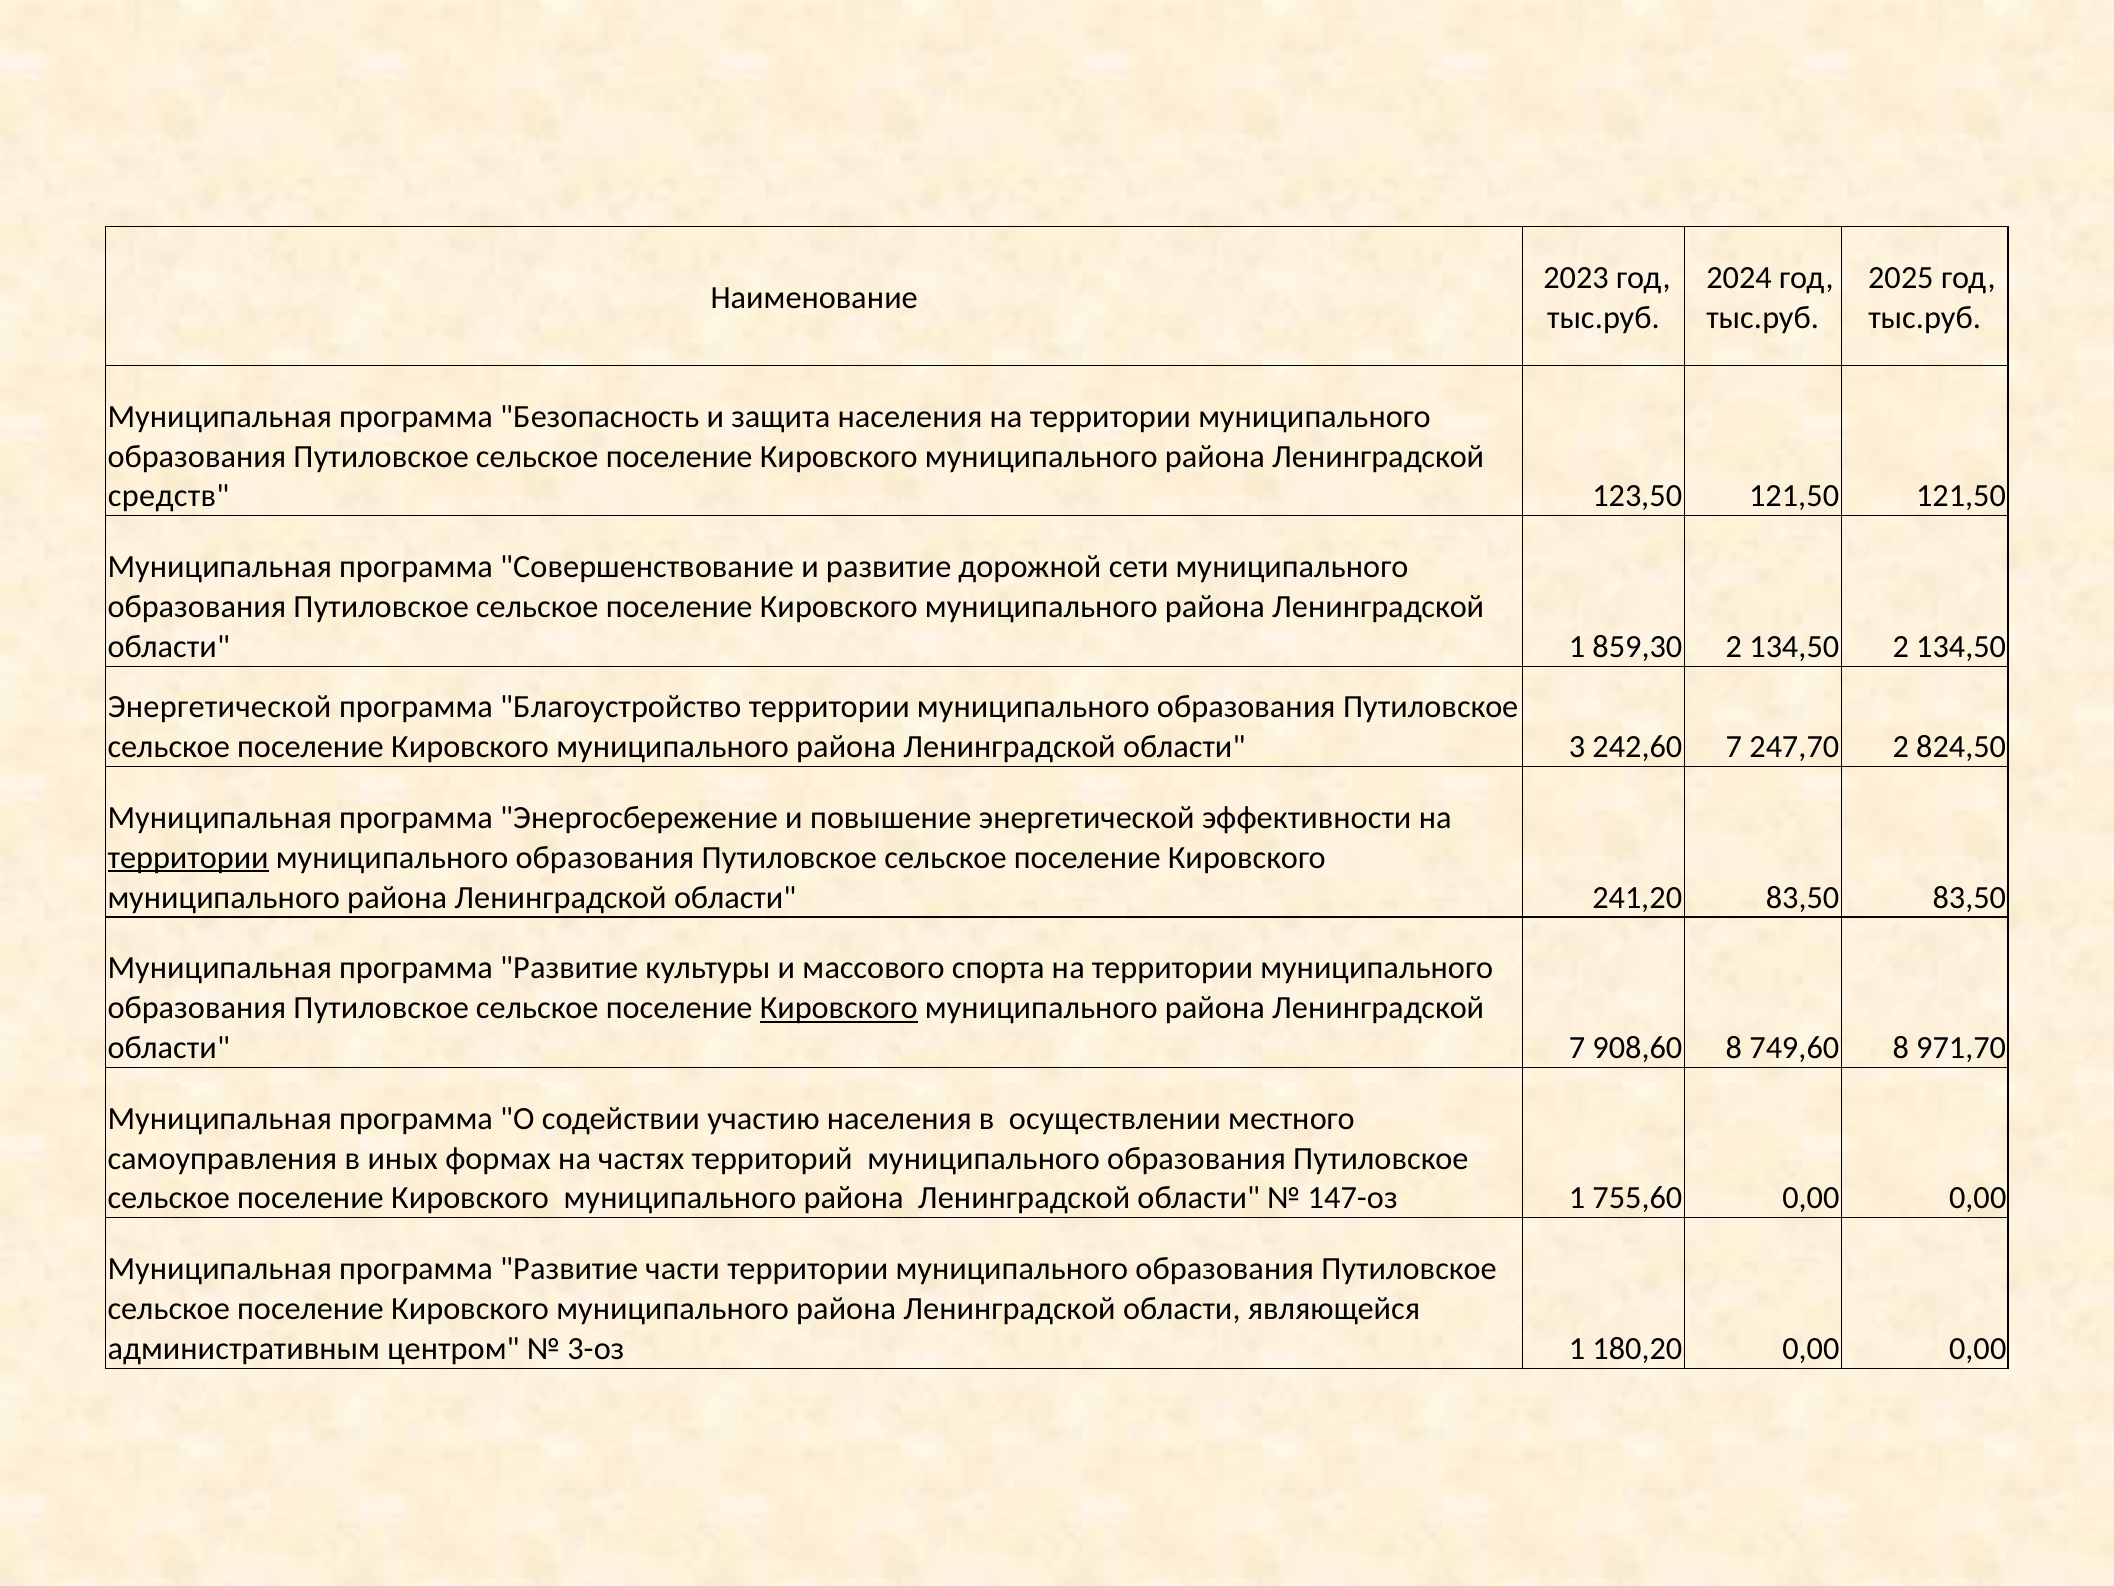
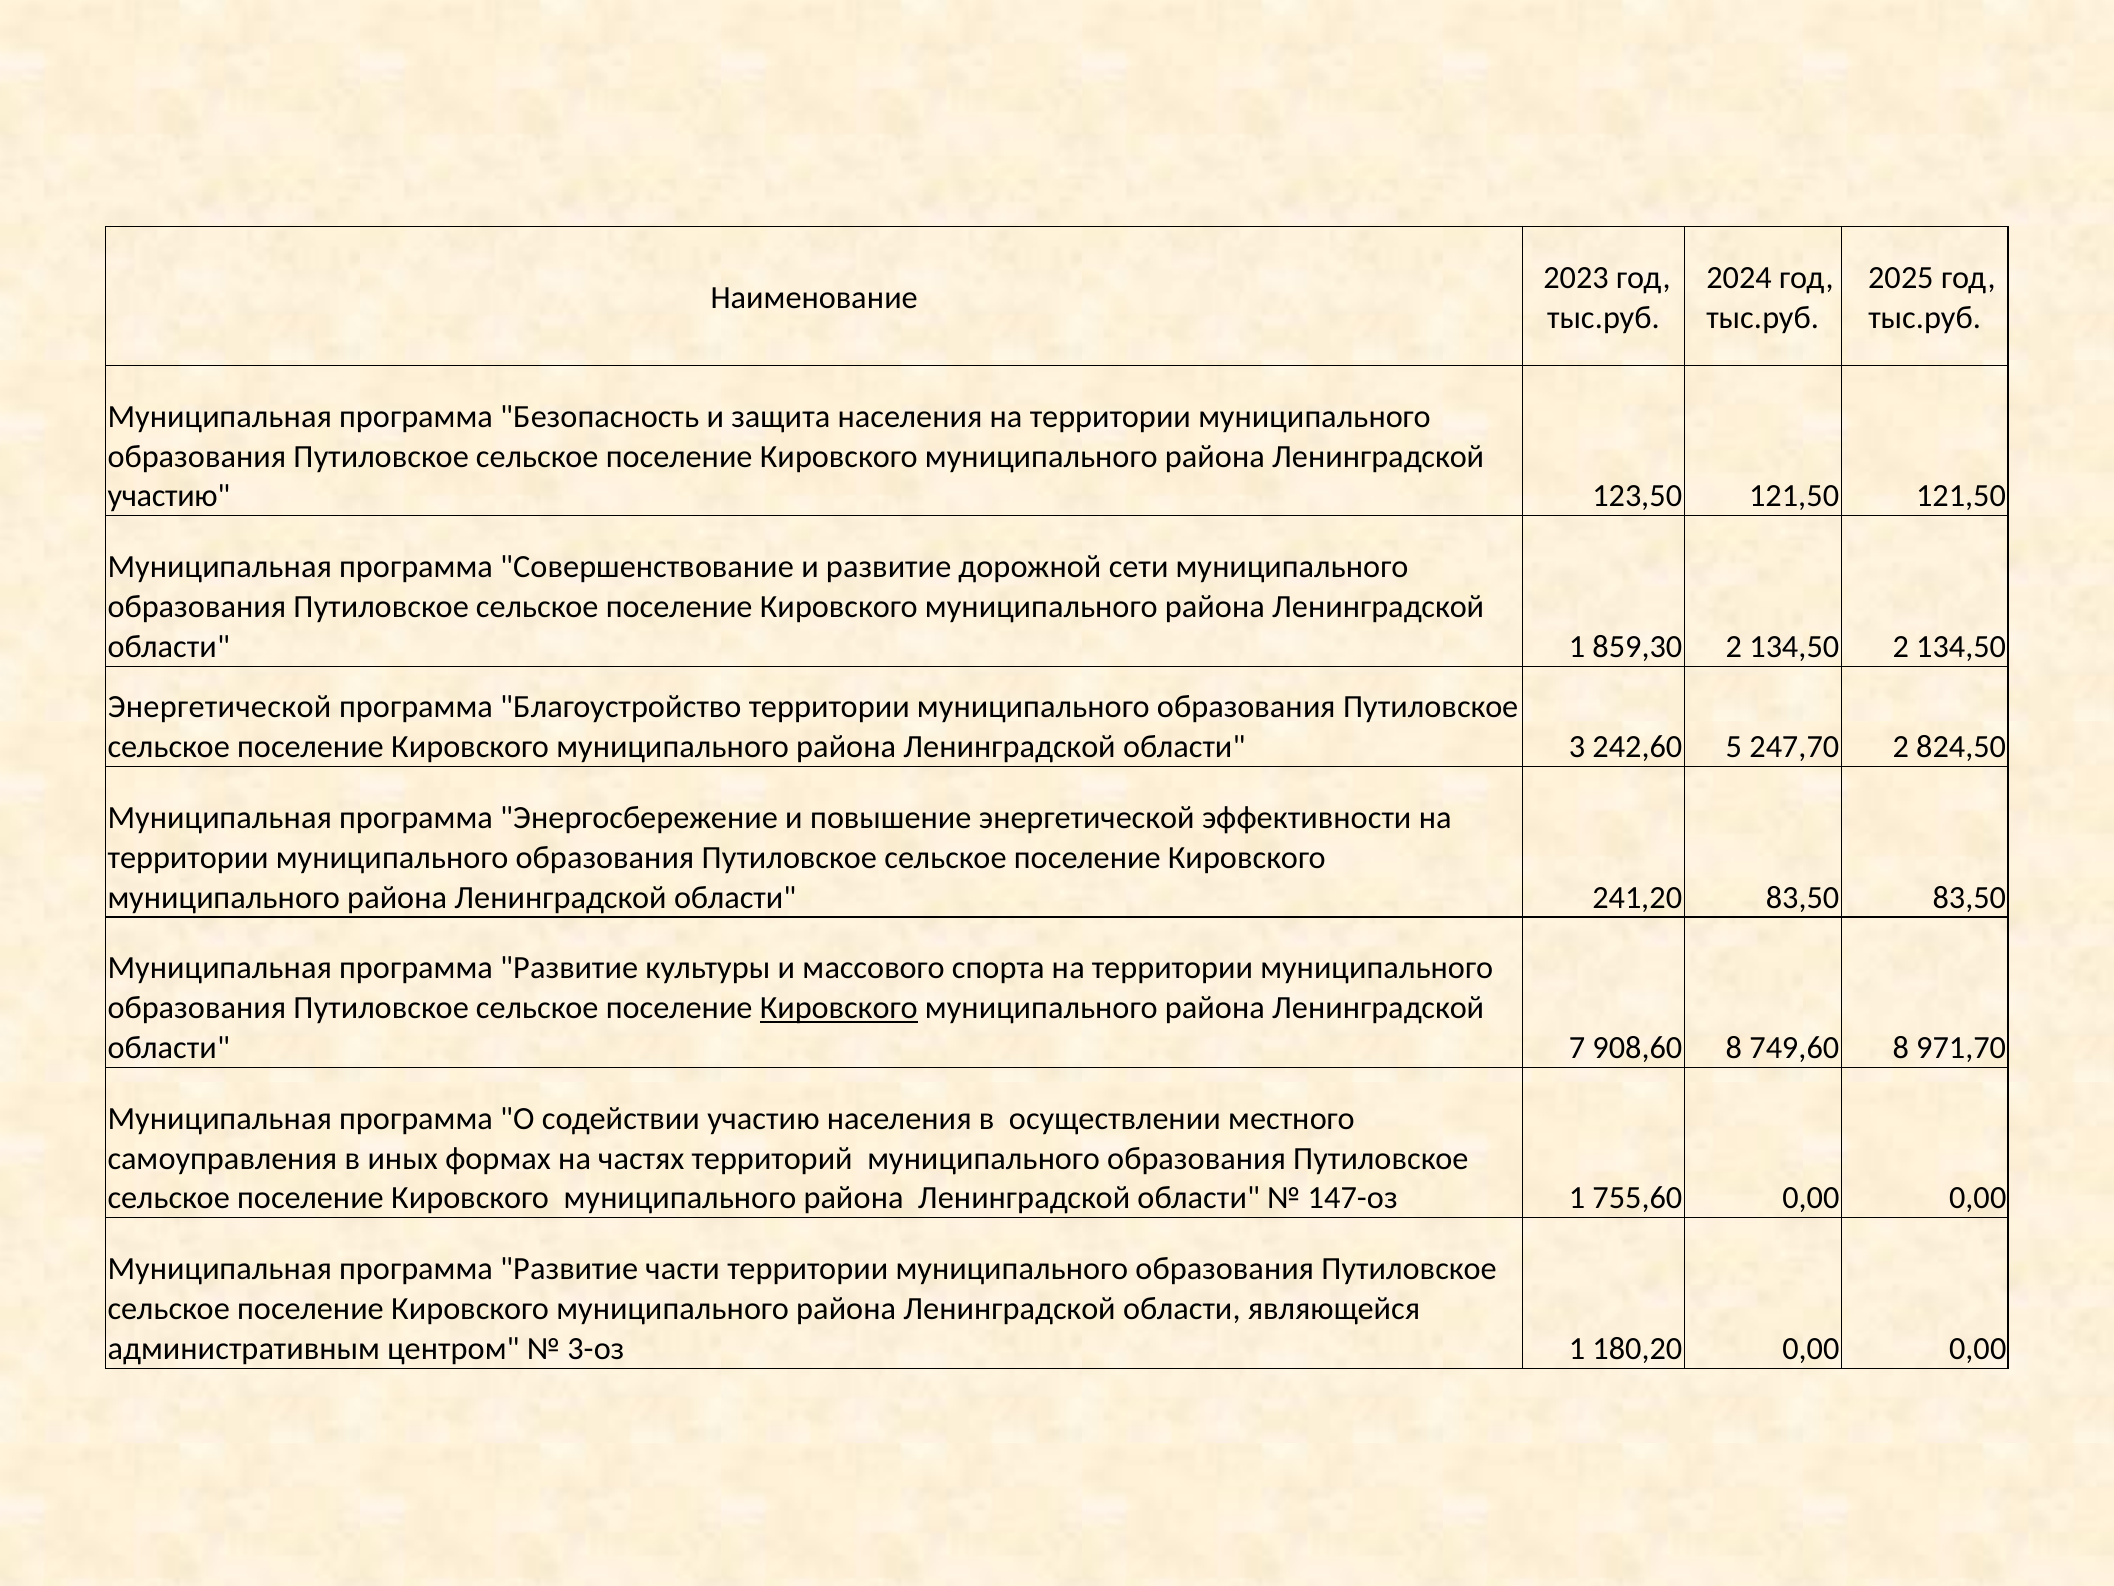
средств at (169, 496): средств -> участию
242,60 7: 7 -> 5
территории at (188, 857) underline: present -> none
